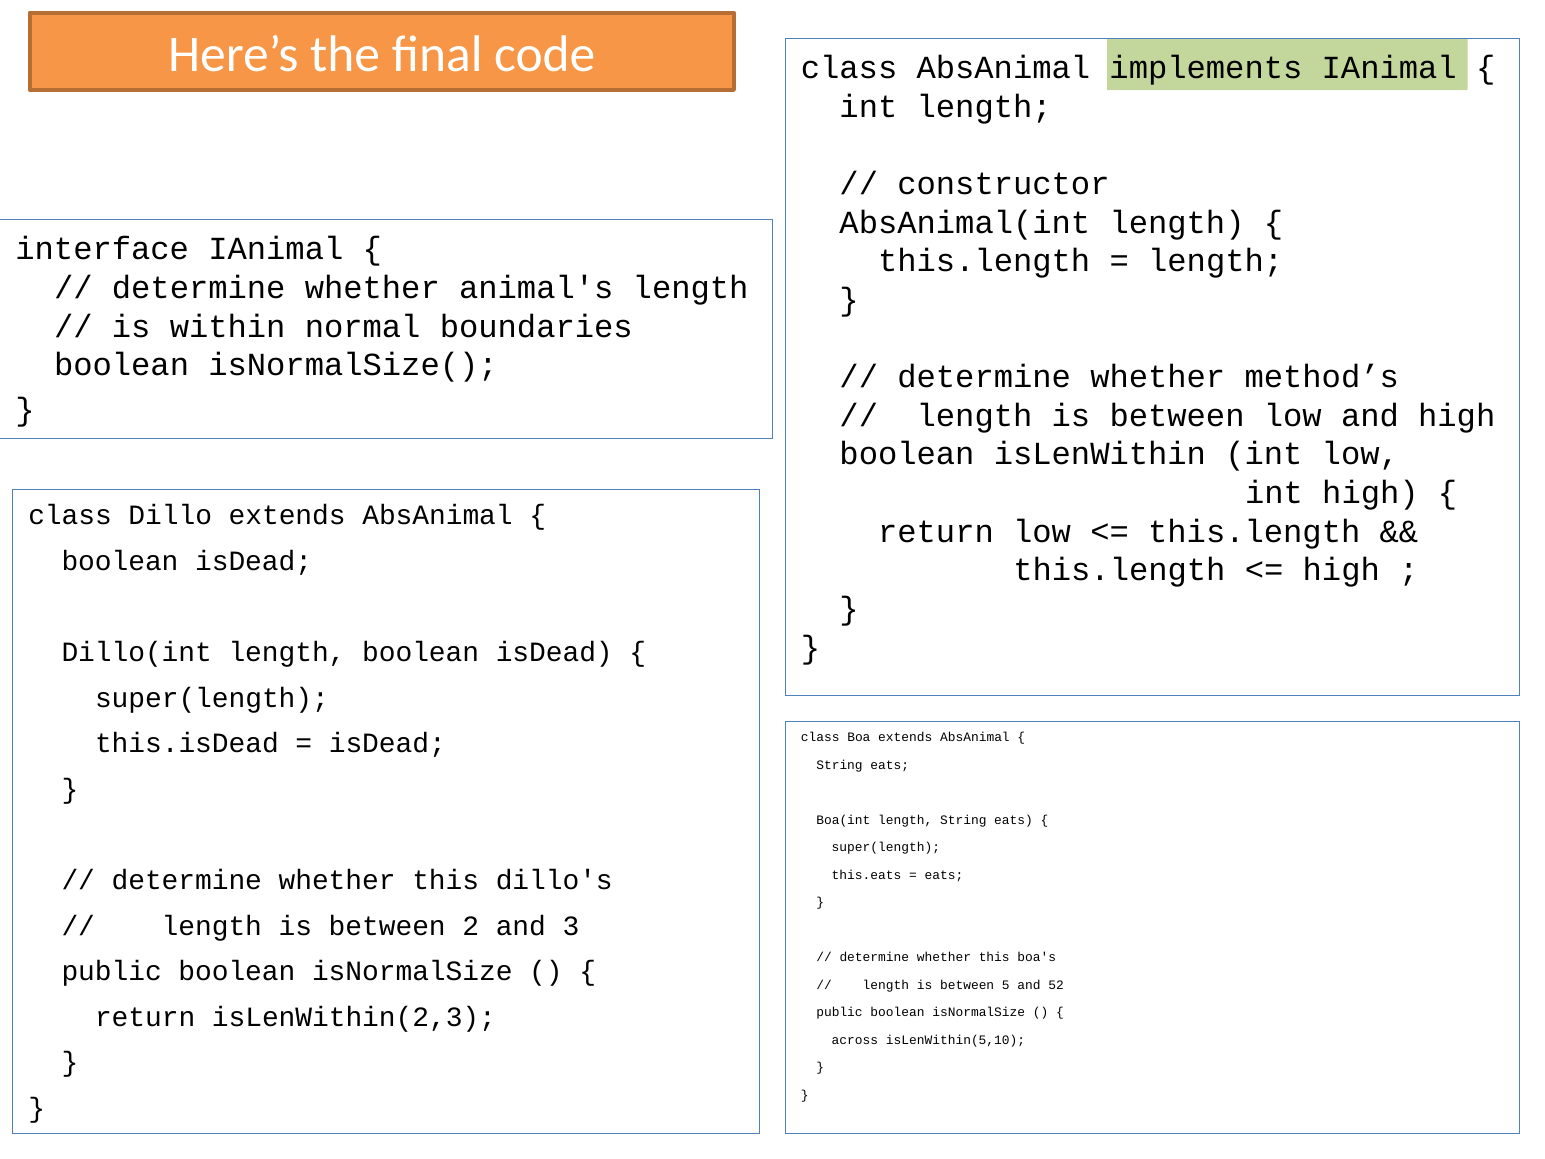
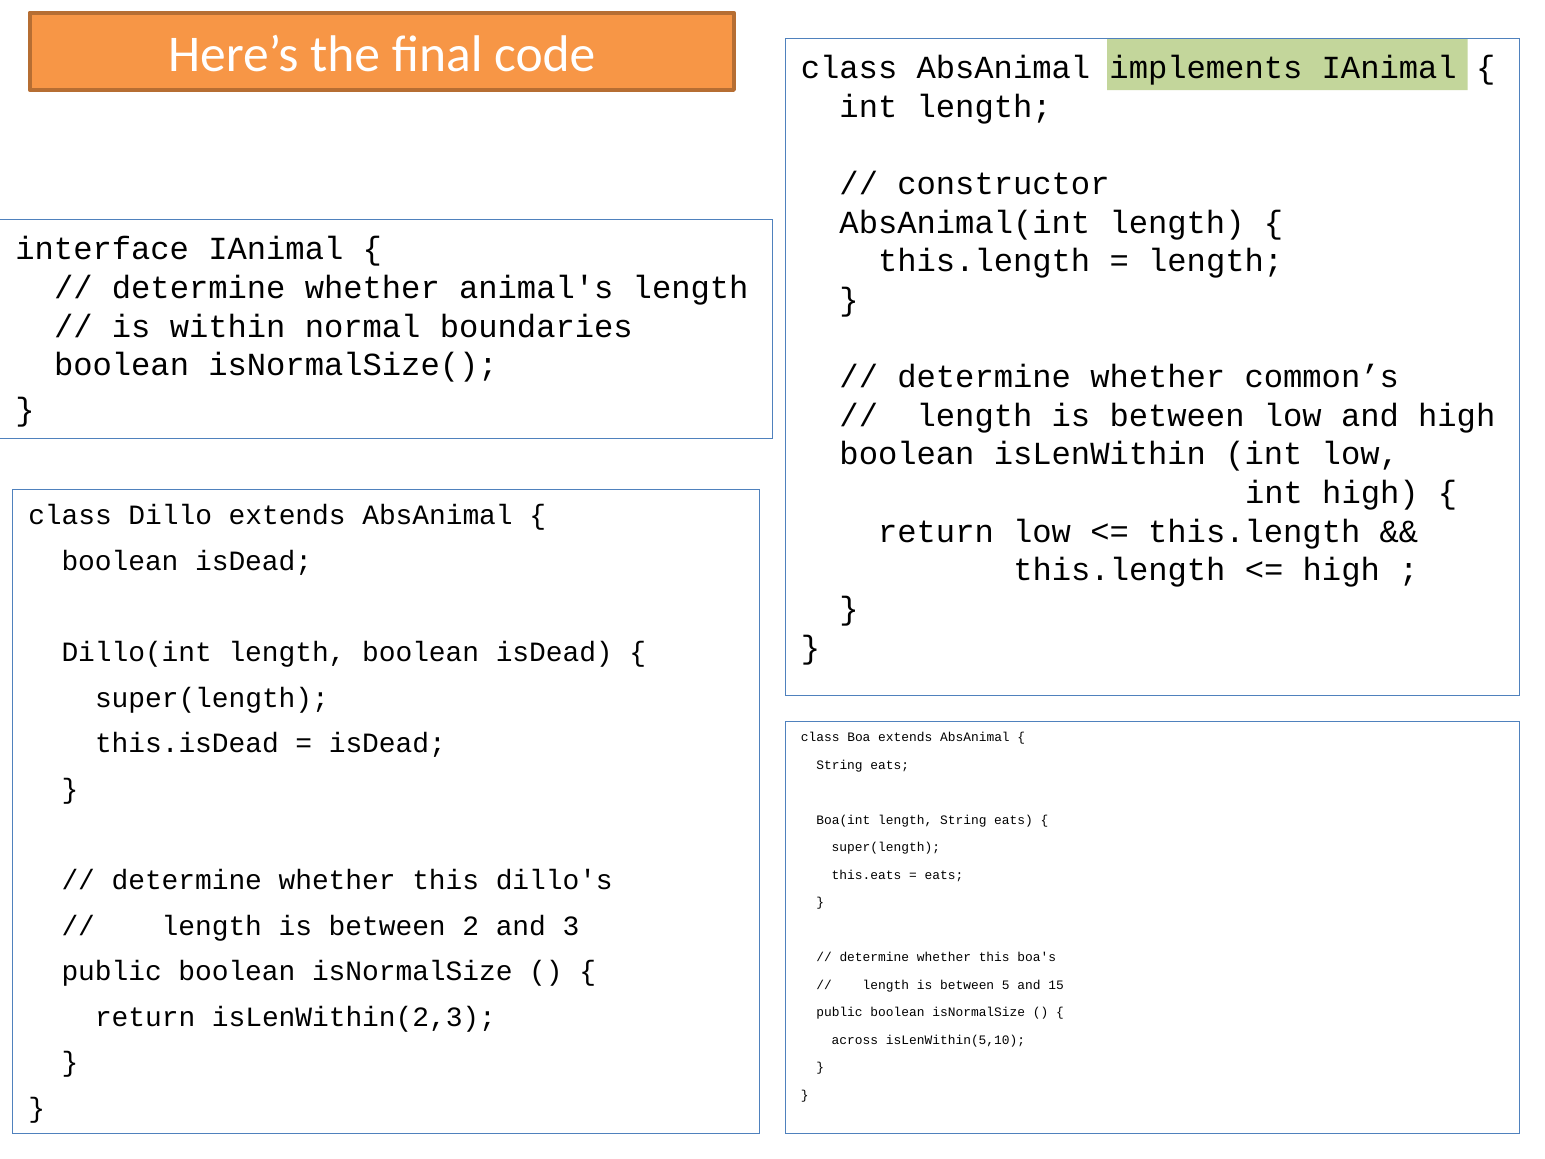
method’s: method’s -> common’s
52: 52 -> 15
